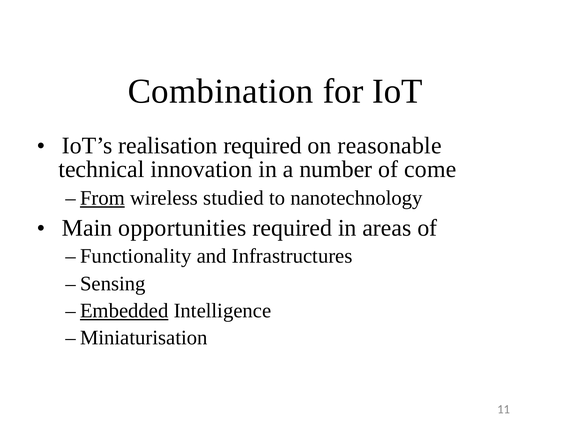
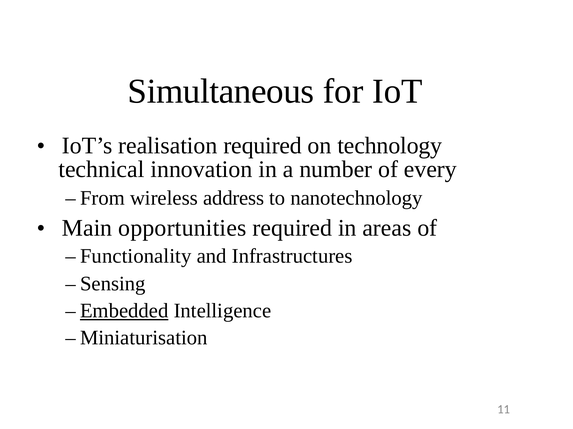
Combination: Combination -> Simultaneous
reasonable: reasonable -> technology
come: come -> every
From underline: present -> none
studied: studied -> address
